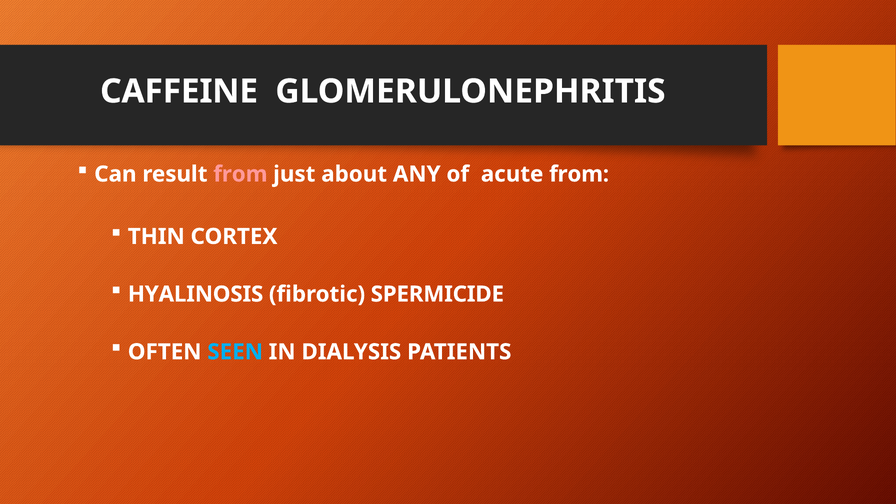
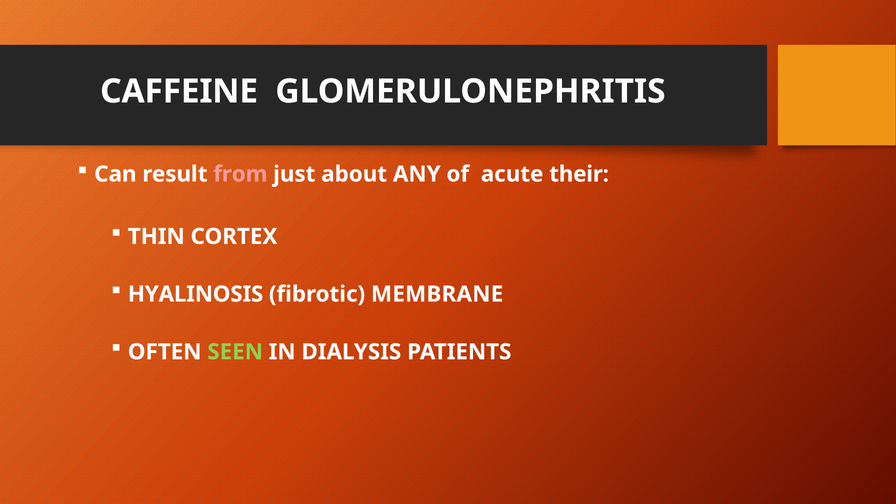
acute from: from -> their
SPERMICIDE: SPERMICIDE -> MEMBRANE
SEEN colour: light blue -> light green
